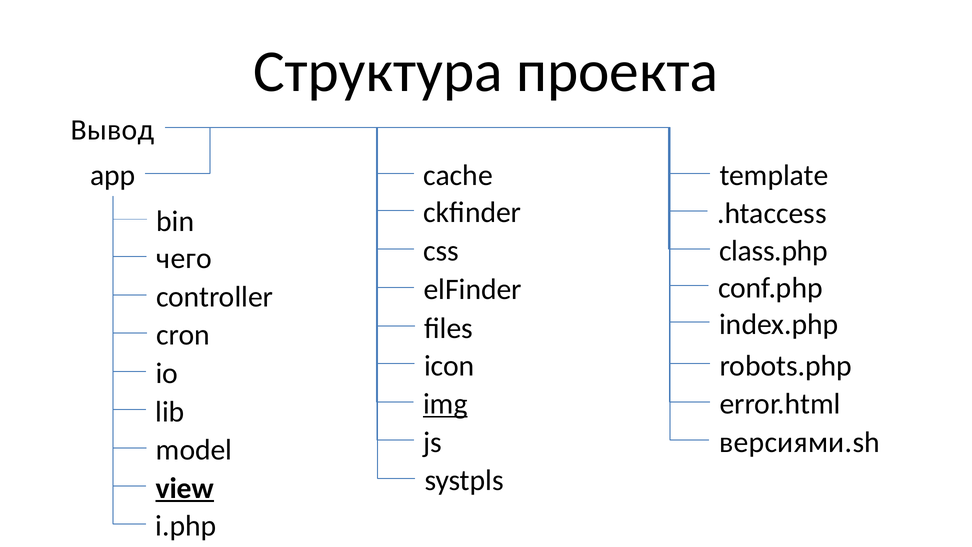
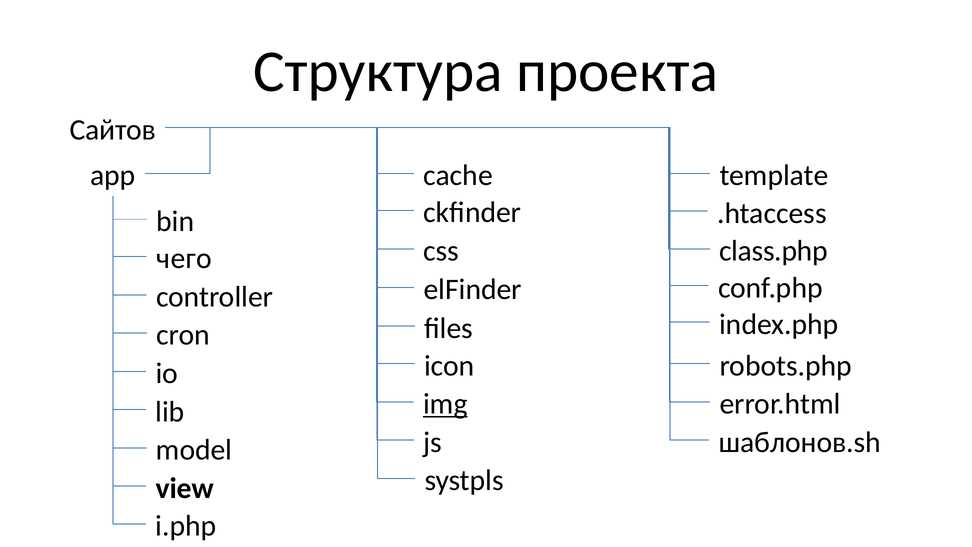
Вывод: Вывод -> Сайтов
версиями.sh: версиями.sh -> шаблонов.sh
view underline: present -> none
